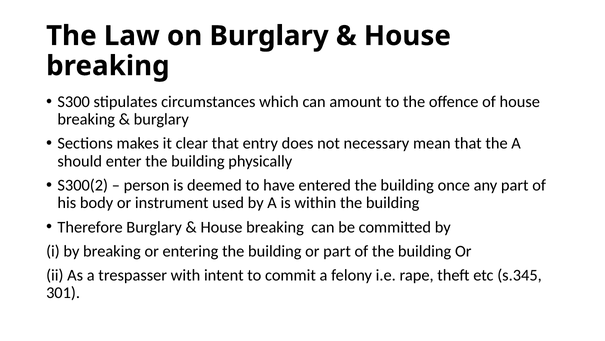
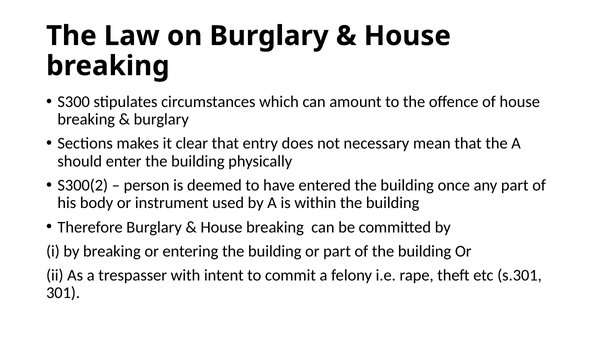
s.345: s.345 -> s.301
